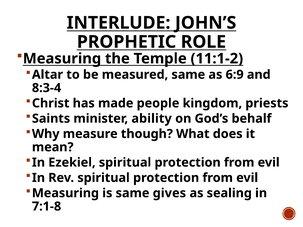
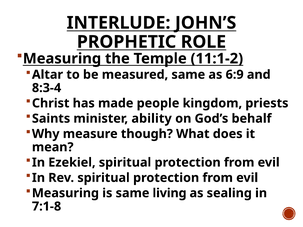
gives: gives -> living
